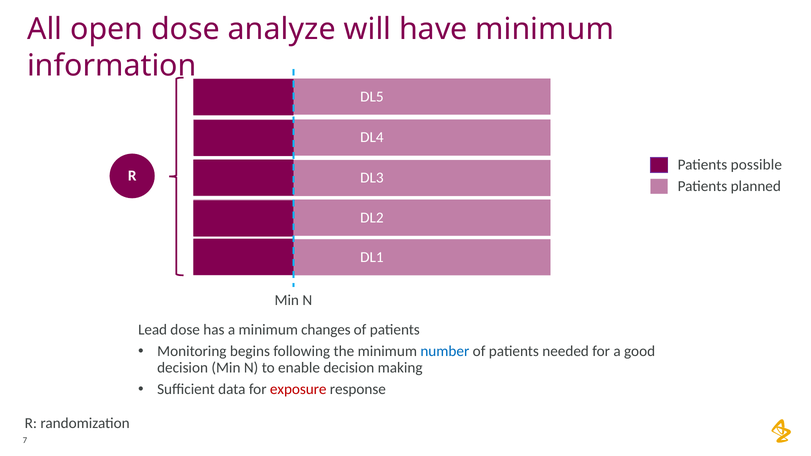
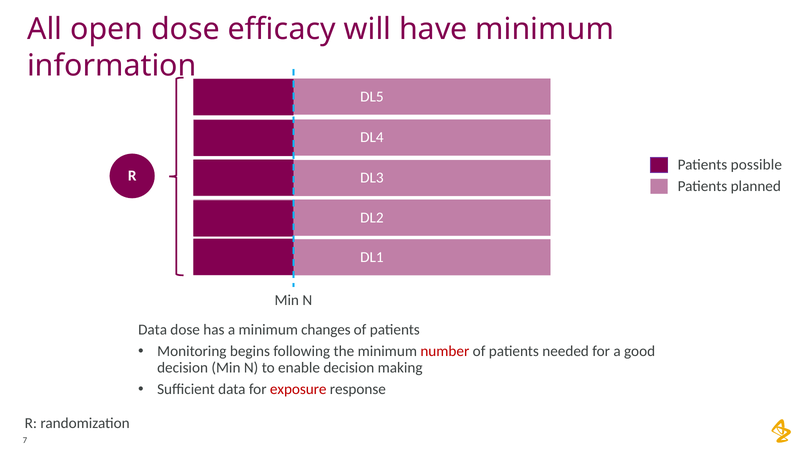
analyze: analyze -> efficacy
Lead at (153, 330): Lead -> Data
number colour: blue -> red
